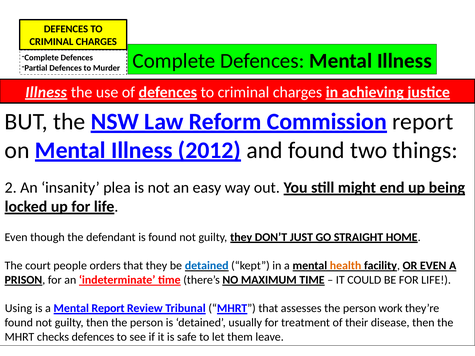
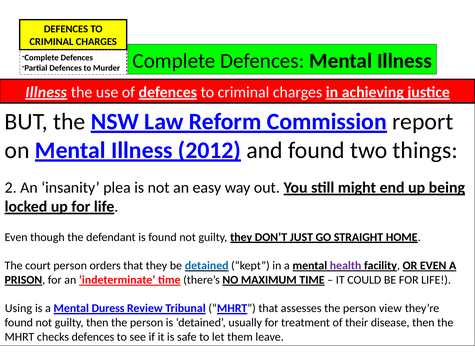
court people: people -> person
health colour: orange -> purple
Mental Report: Report -> Duress
work: work -> view
